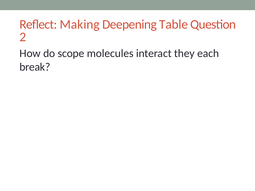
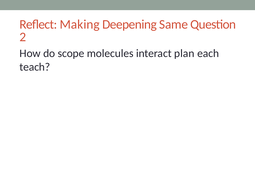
Table: Table -> Same
they: they -> plan
break: break -> teach
